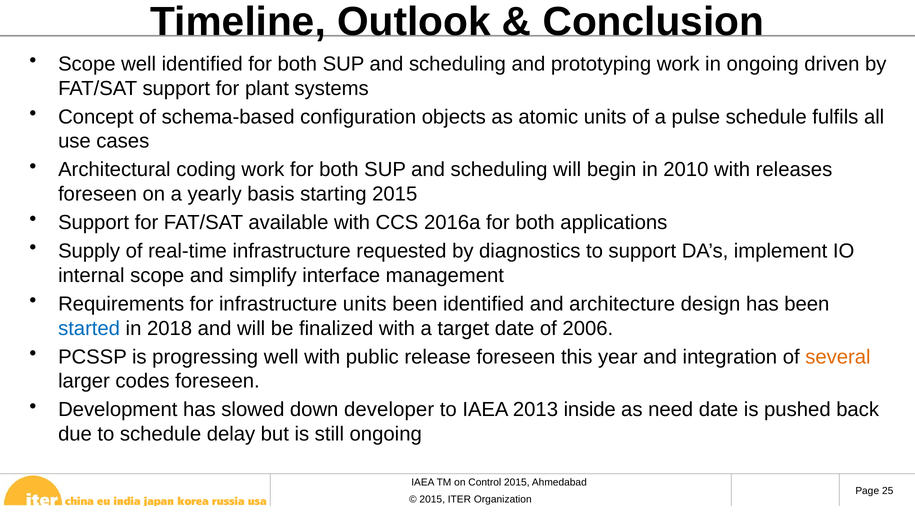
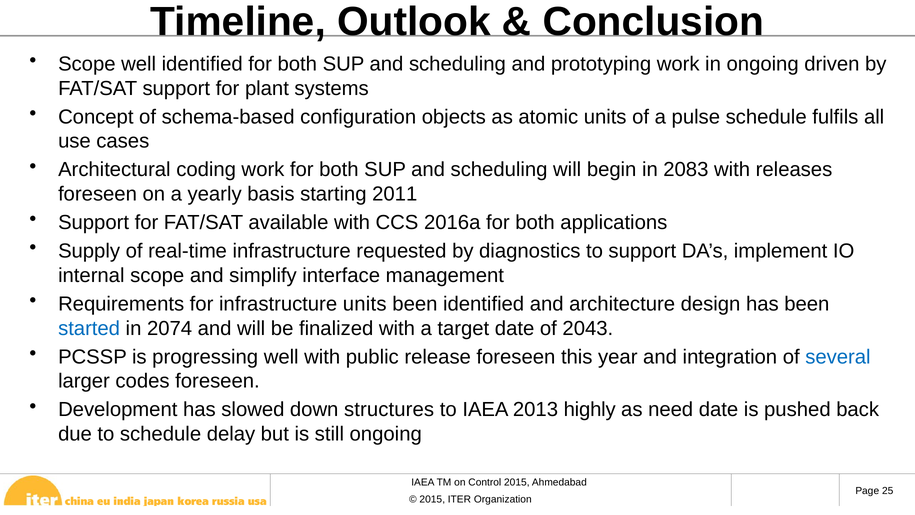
2010: 2010 -> 2083
starting 2015: 2015 -> 2011
2018: 2018 -> 2074
2006: 2006 -> 2043
several colour: orange -> blue
developer: developer -> structures
inside: inside -> highly
